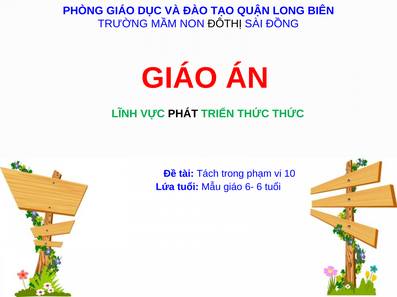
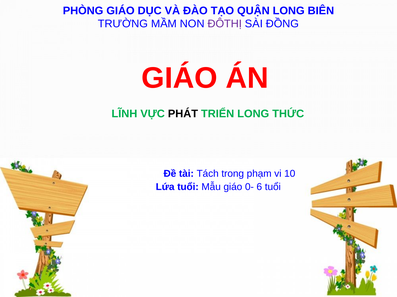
ĐÔTHỊ colour: black -> purple
TRIỂN THỨC: THỨC -> LONG
6-: 6- -> 0-
